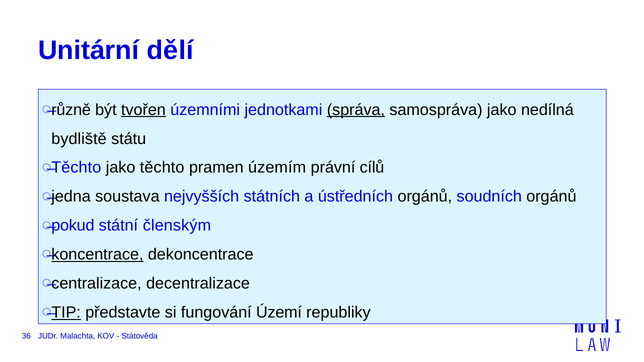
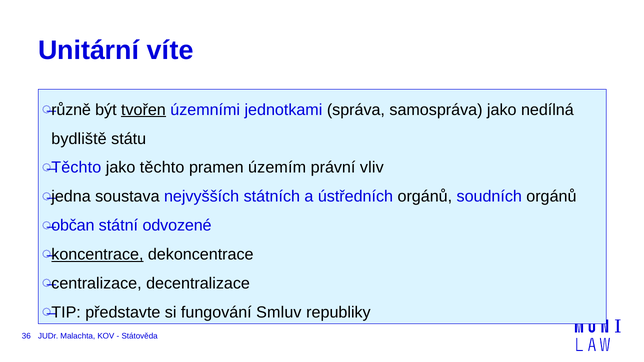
dělí: dělí -> víte
správa underline: present -> none
cílů: cílů -> vliv
pokud: pokud -> občan
členským: členským -> odvozené
TIP underline: present -> none
Území: Území -> Smluv
